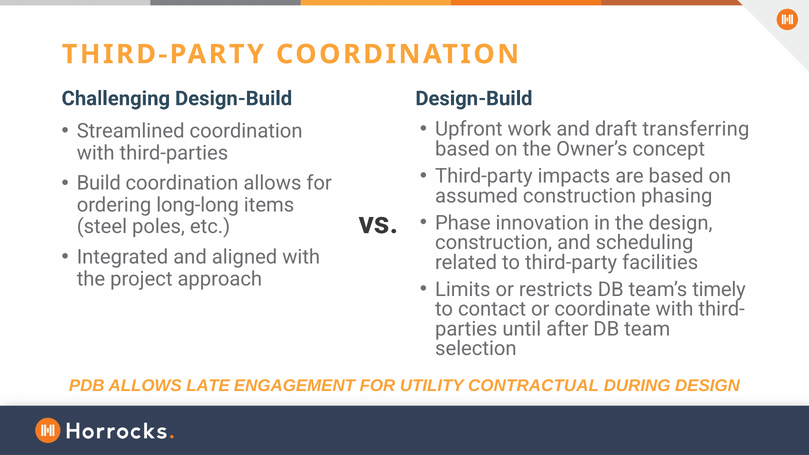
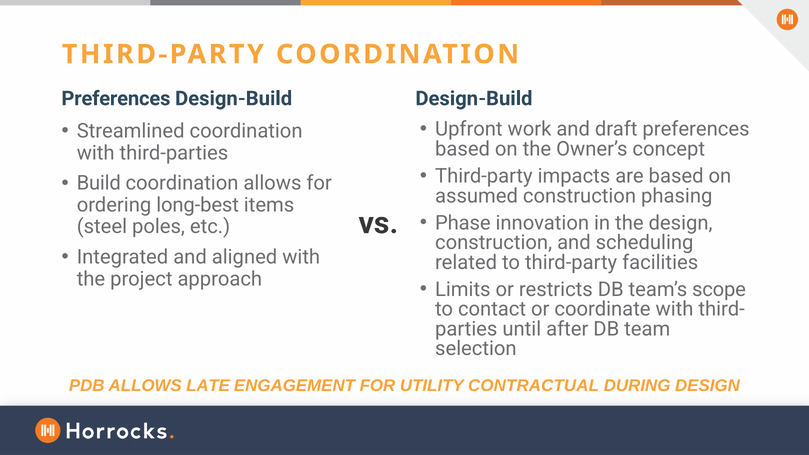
Challenging at (116, 99): Challenging -> Preferences
draft transferring: transferring -> preferences
long-long: long-long -> long-best
timely: timely -> scope
